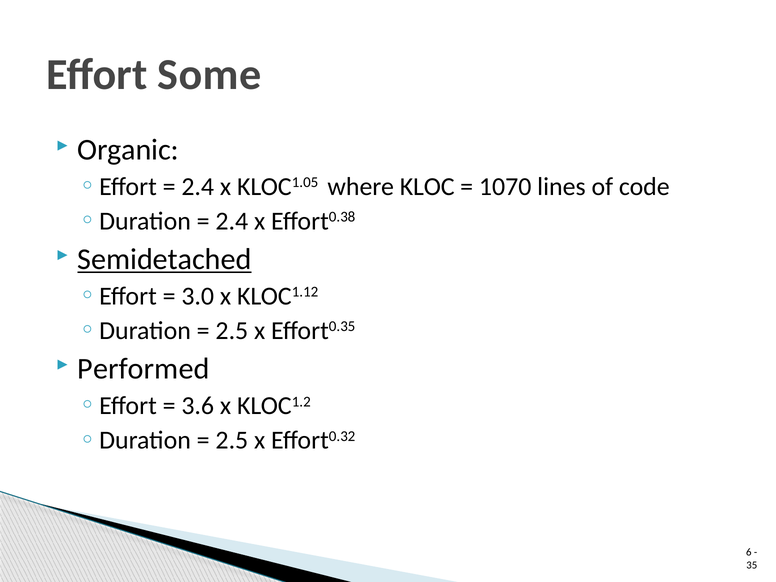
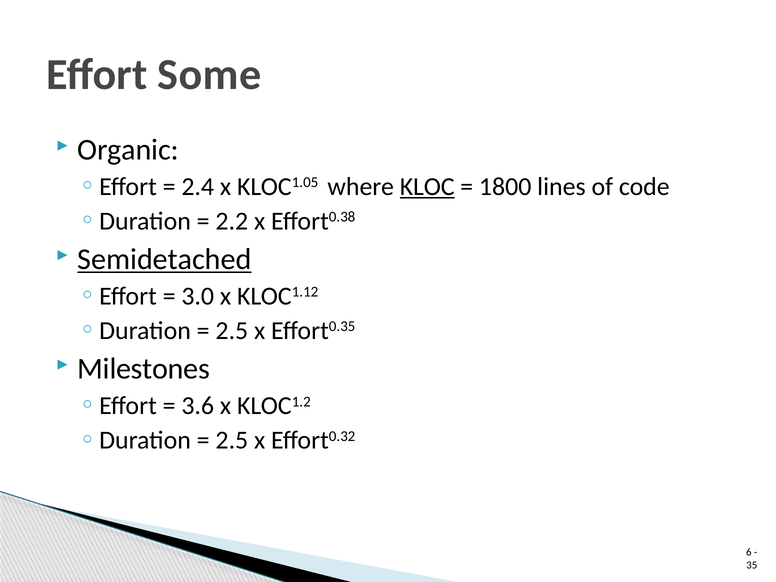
KLOC underline: none -> present
1070: 1070 -> 1800
2.4 at (232, 221): 2.4 -> 2.2
Performed: Performed -> Milestones
